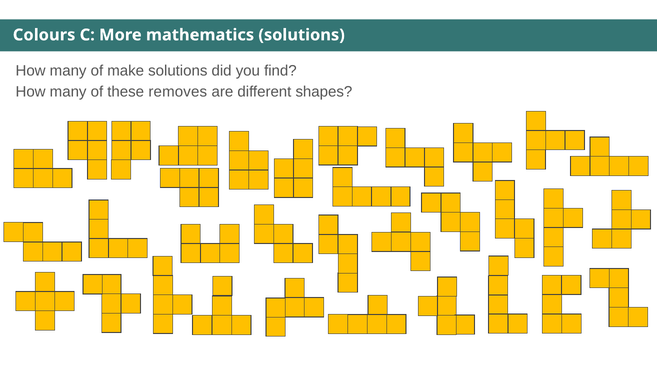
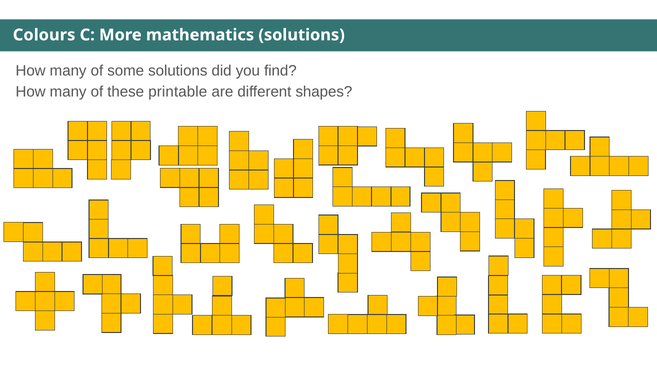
make: make -> some
removes: removes -> printable
